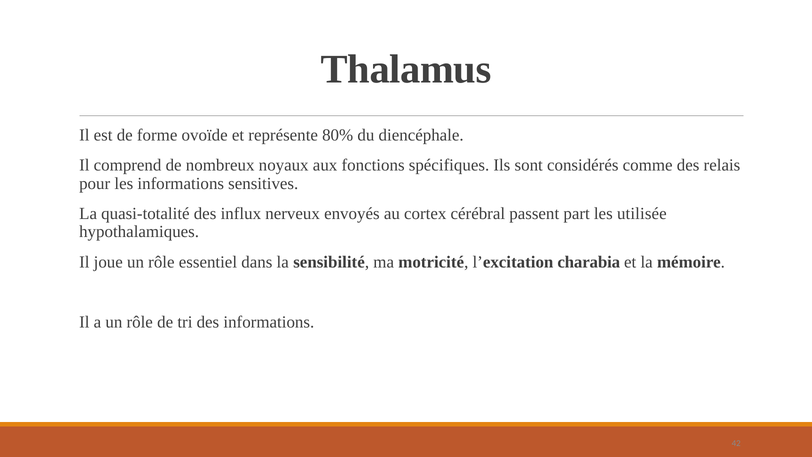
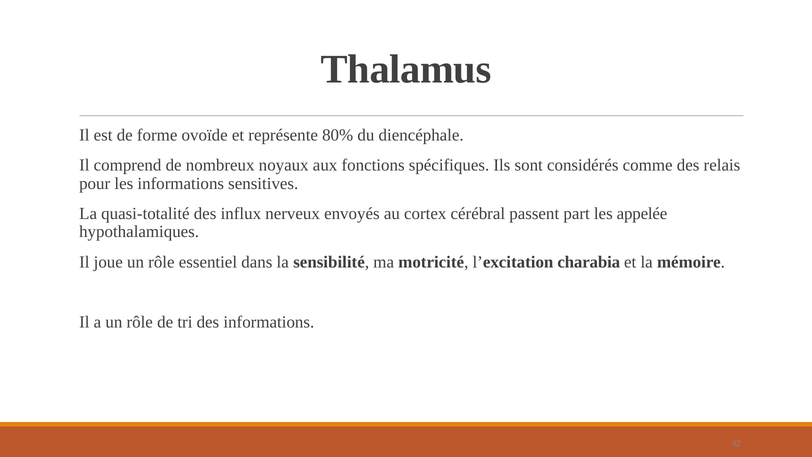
utilisée: utilisée -> appelée
